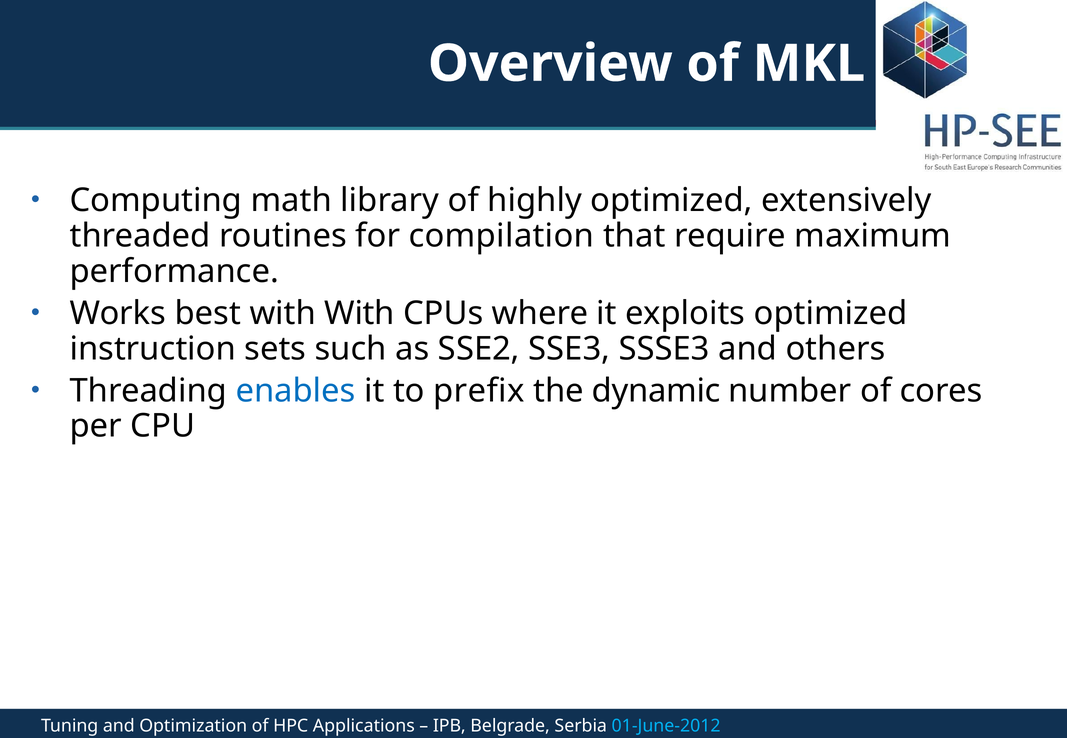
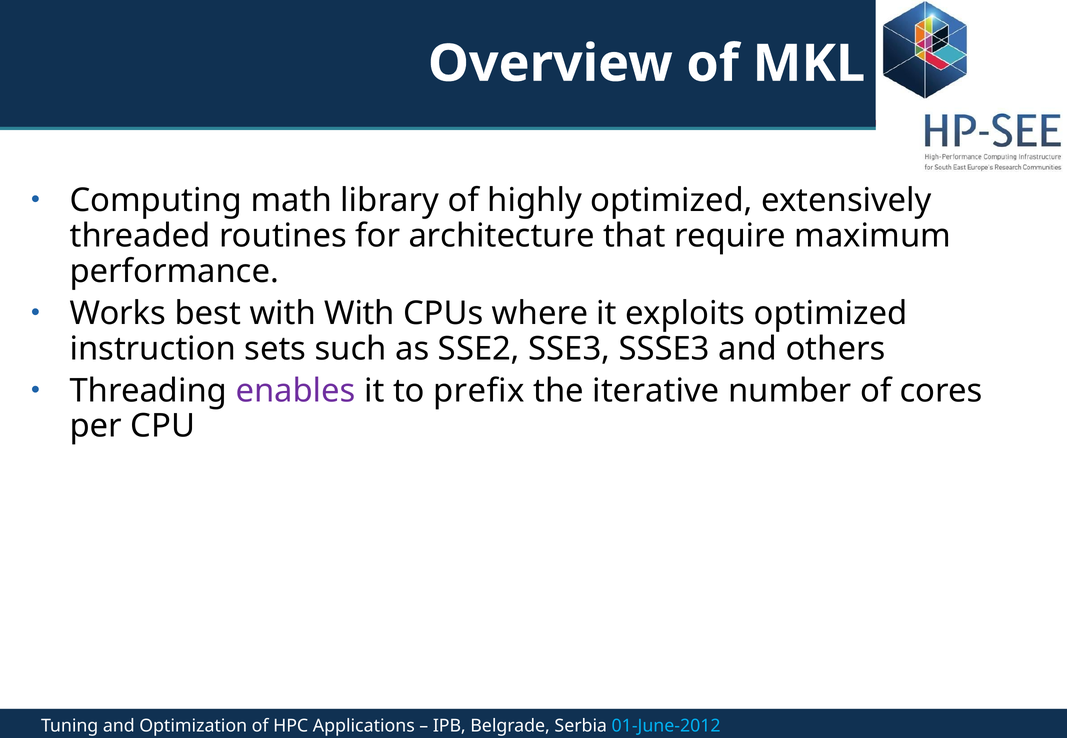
compilation: compilation -> architecture
enables colour: blue -> purple
dynamic: dynamic -> iterative
